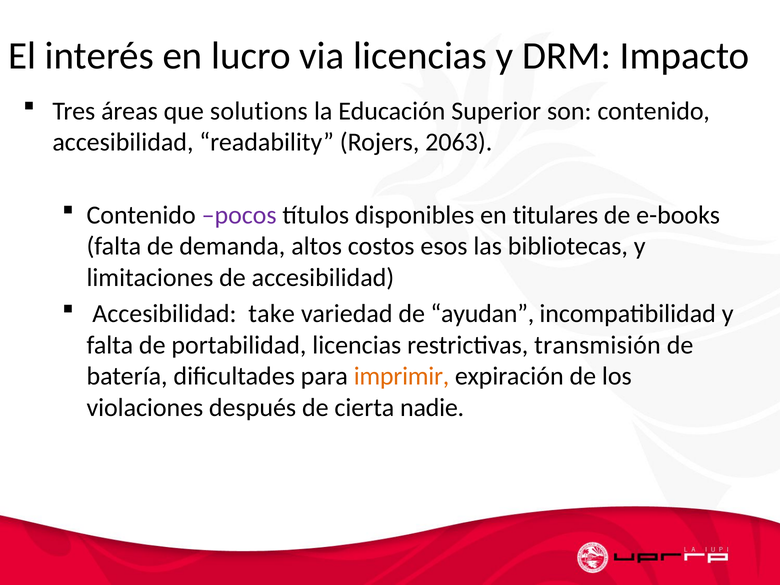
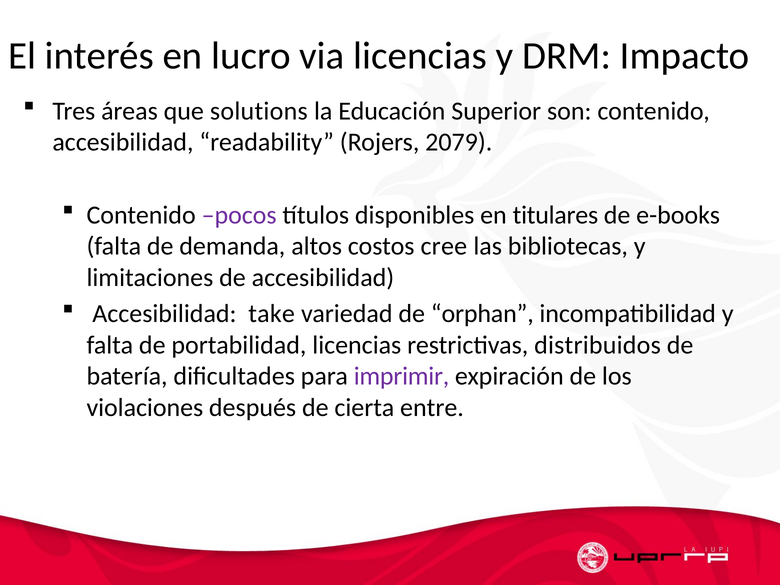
2063: 2063 -> 2079
esos: esos -> cree
ayudan: ayudan -> orphan
transmisión: transmisión -> distribuidos
imprimir colour: orange -> purple
nadie: nadie -> entre
